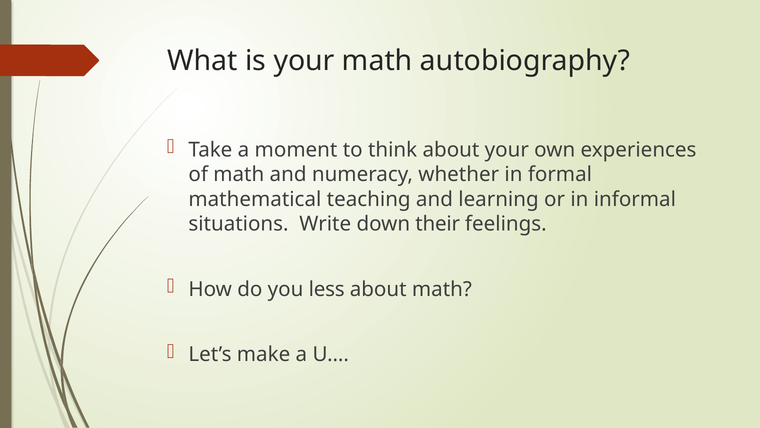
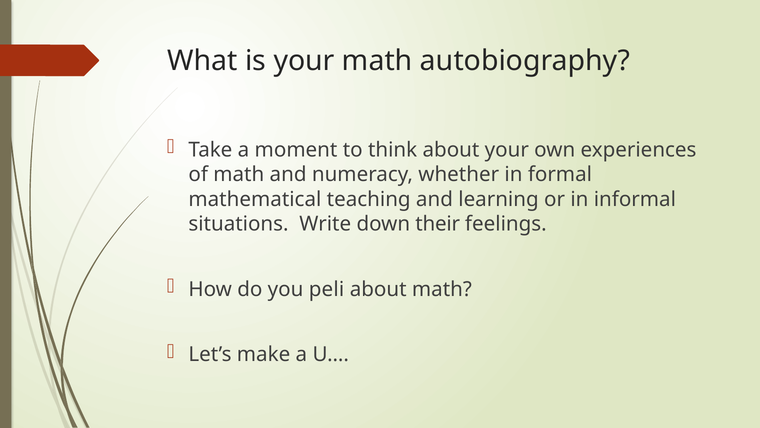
less: less -> peli
